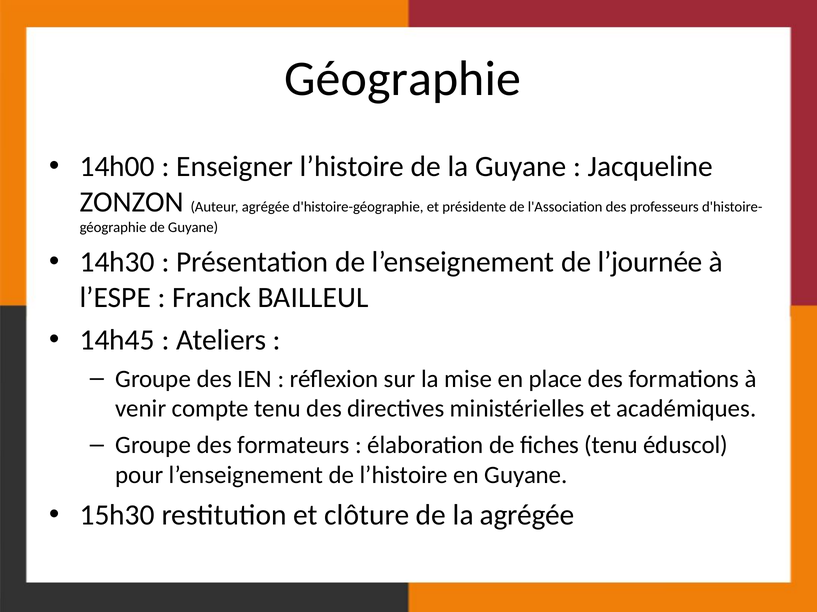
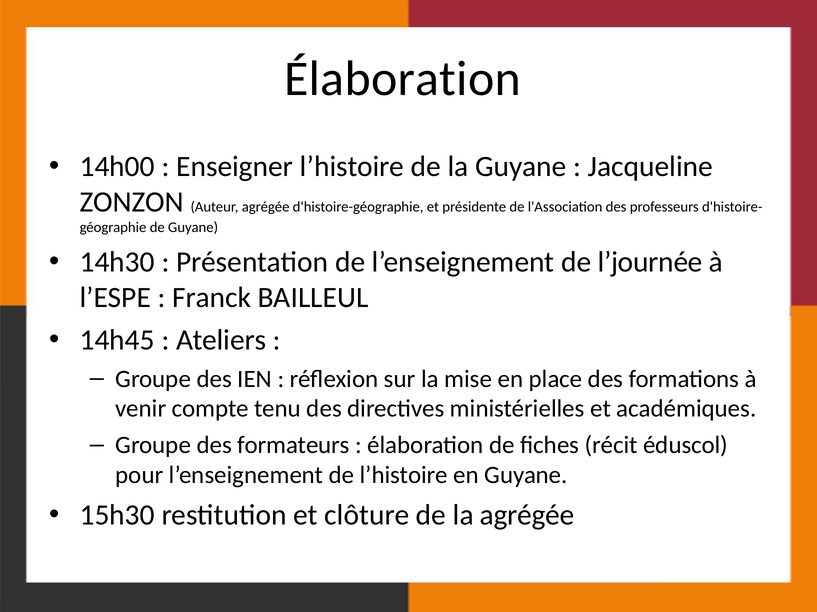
Géographie at (403, 79): Géographie -> Élaboration
fiches tenu: tenu -> récit
